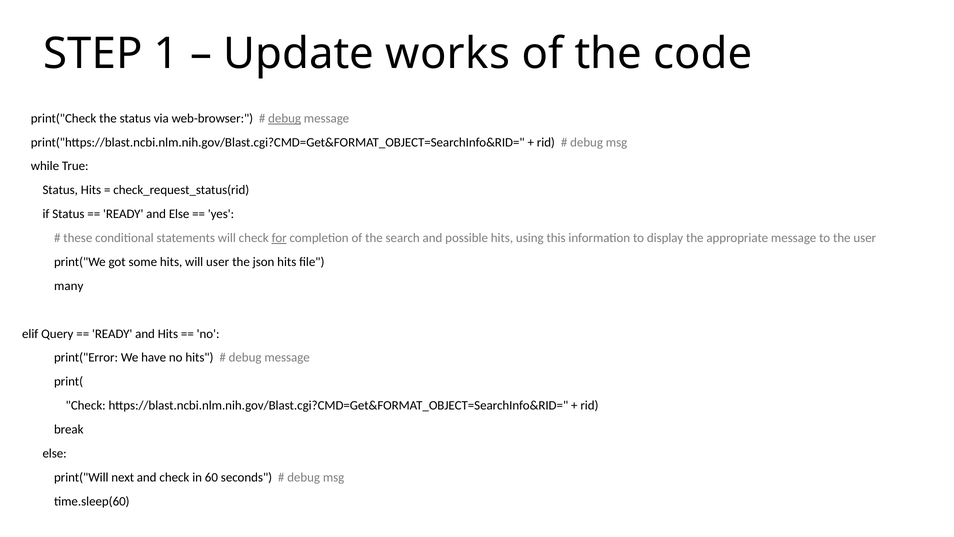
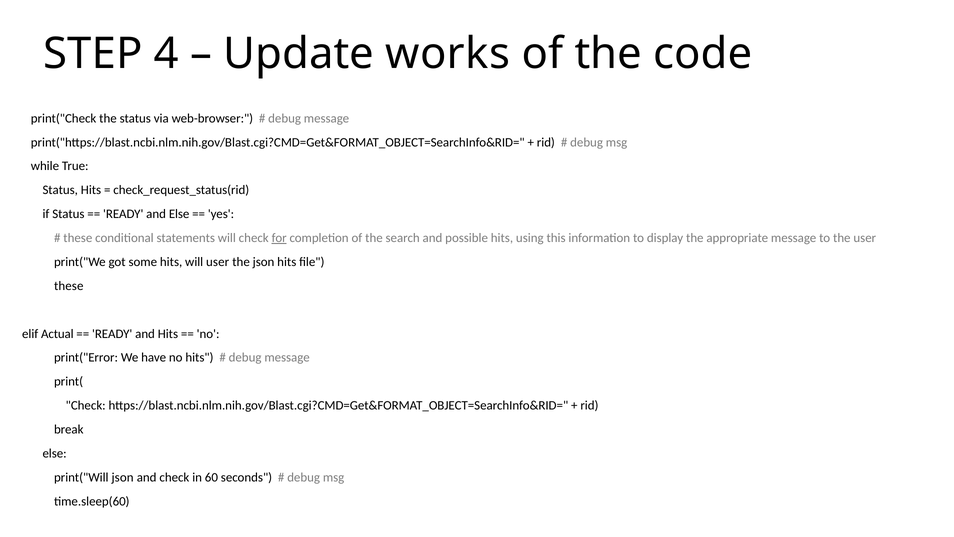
1: 1 -> 4
debug at (285, 118) underline: present -> none
many at (69, 286): many -> these
Query: Query -> Actual
print("Will next: next -> json
